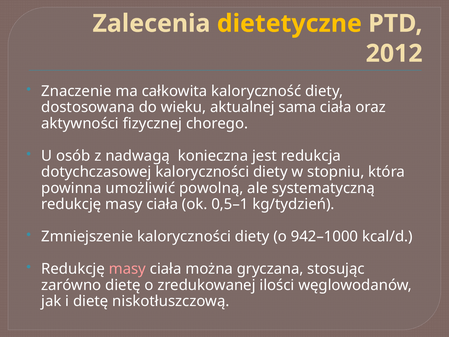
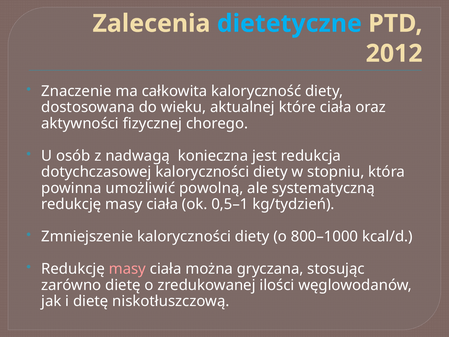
dietetyczne colour: yellow -> light blue
sama: sama -> które
942–1000: 942–1000 -> 800–1000
